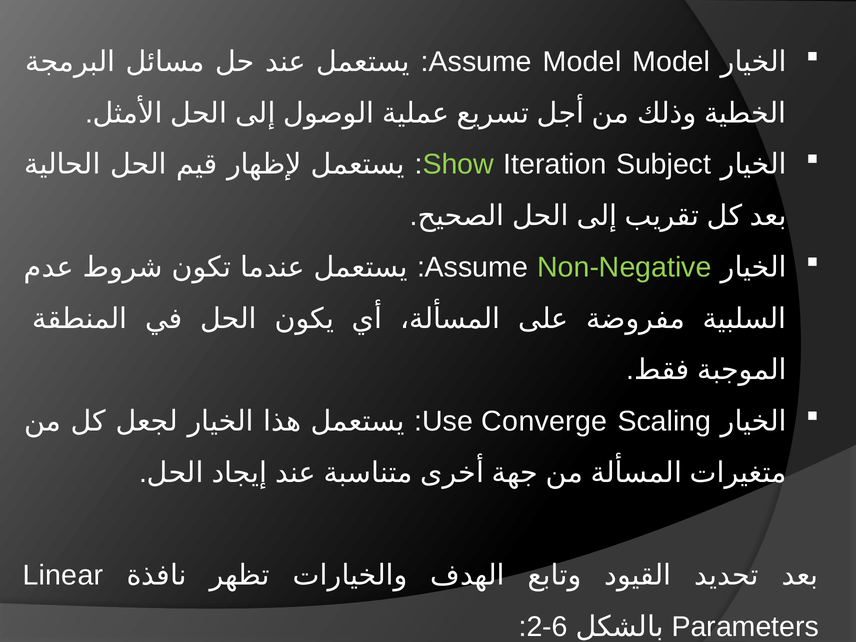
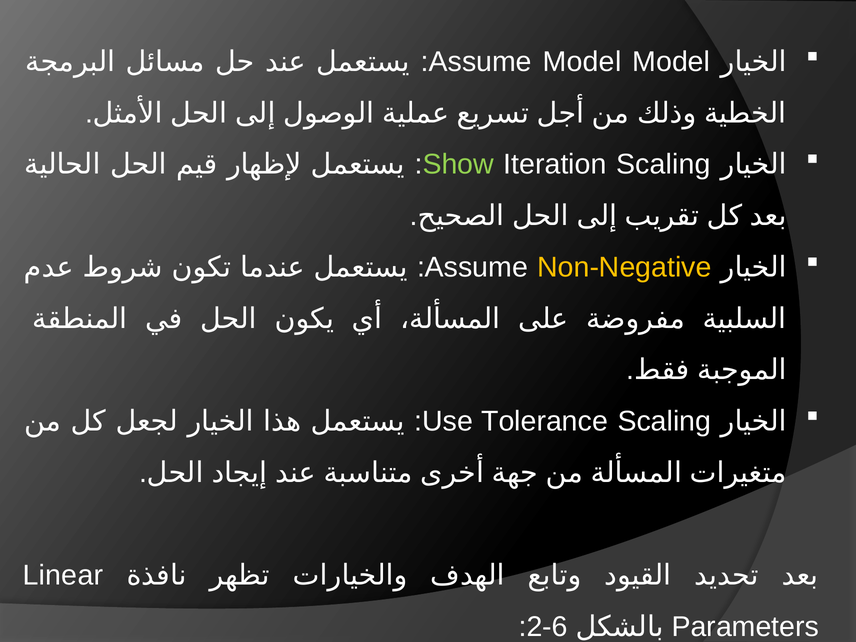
Iteration Subject: Subject -> Scaling
Non-Negative colour: light green -> yellow
Converge: Converge -> Tolerance
